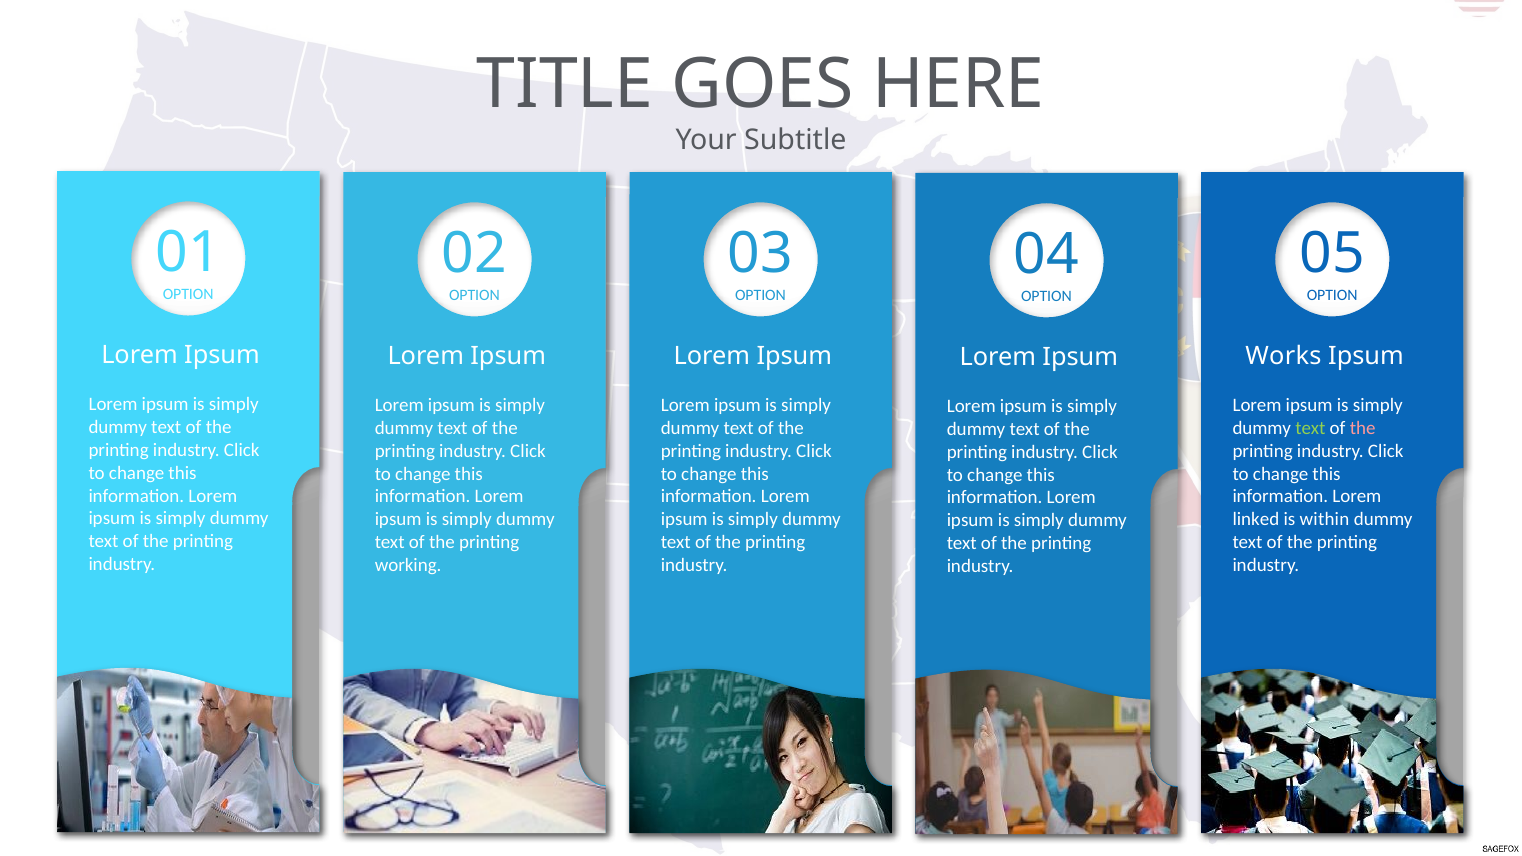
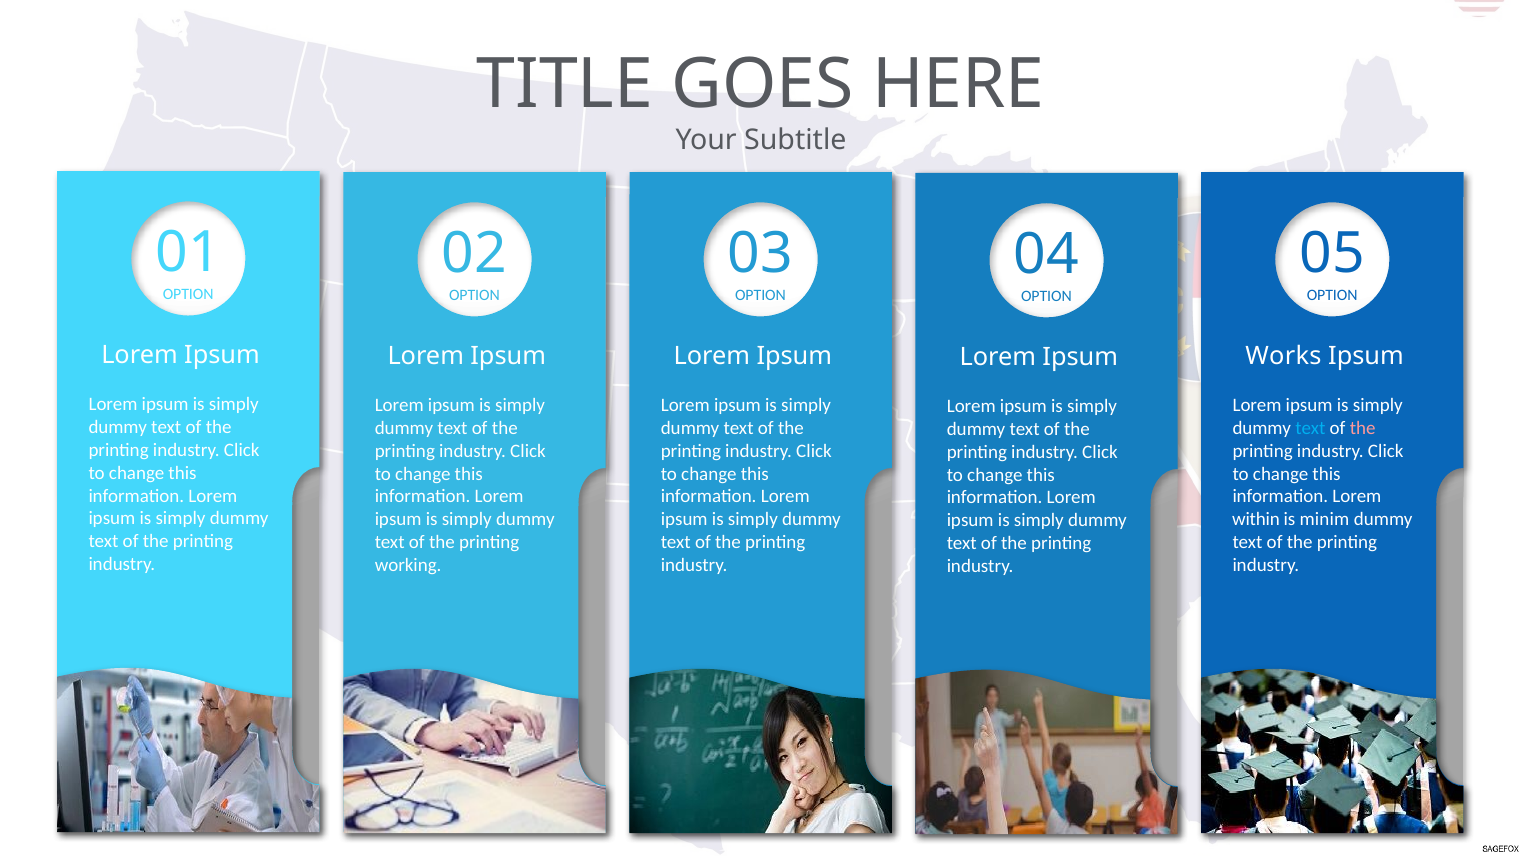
text at (1310, 428) colour: light green -> light blue
linked: linked -> within
within: within -> minim
